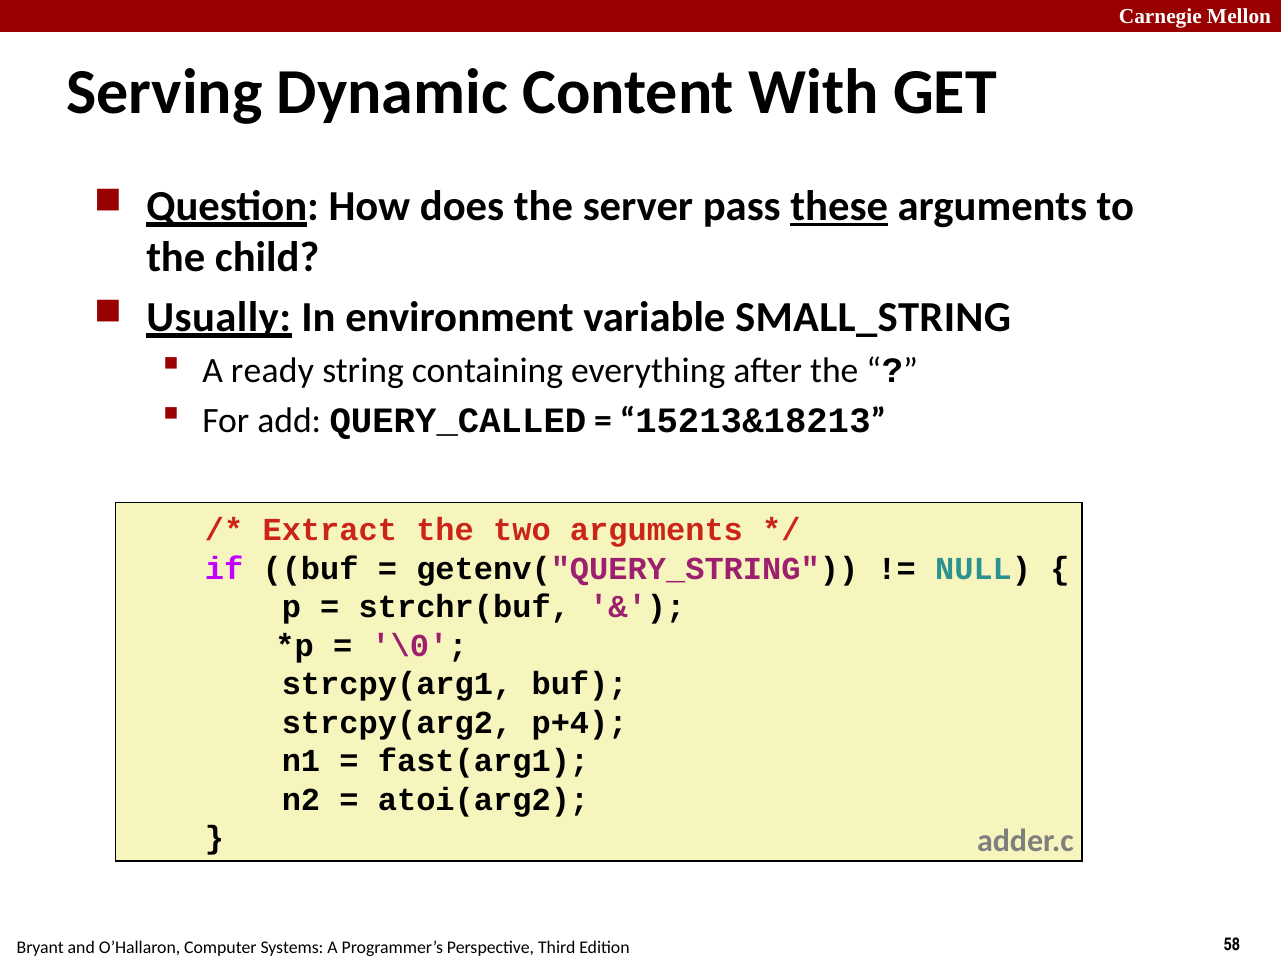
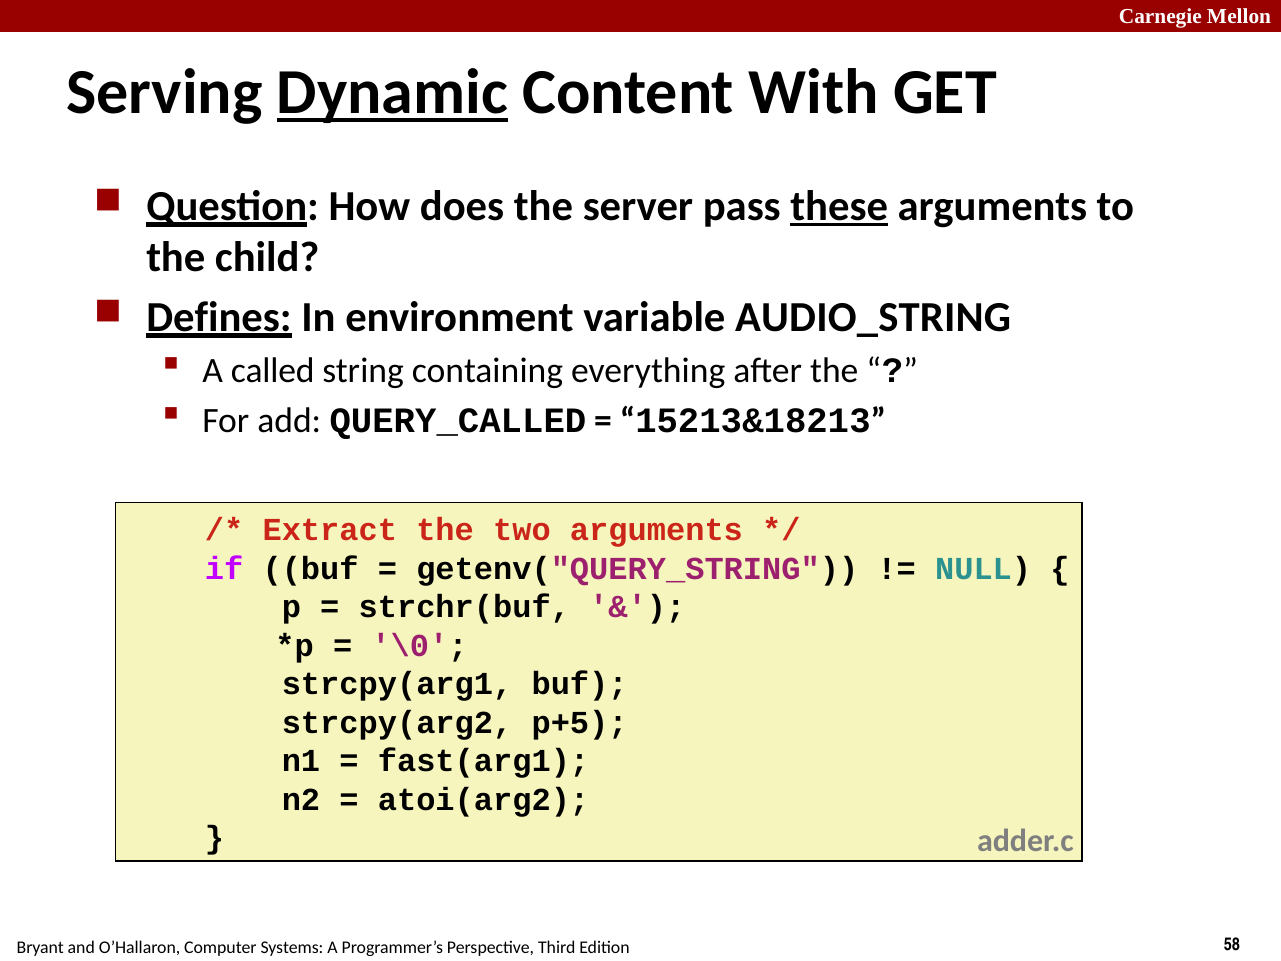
Dynamic underline: none -> present
Usually: Usually -> Defines
SMALL_STRING: SMALL_STRING -> AUDIO_STRING
ready: ready -> called
p+4: p+4 -> p+5
